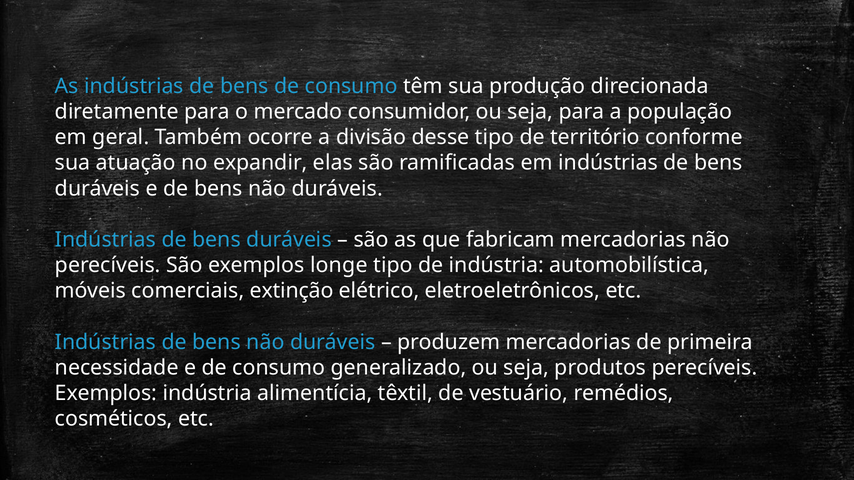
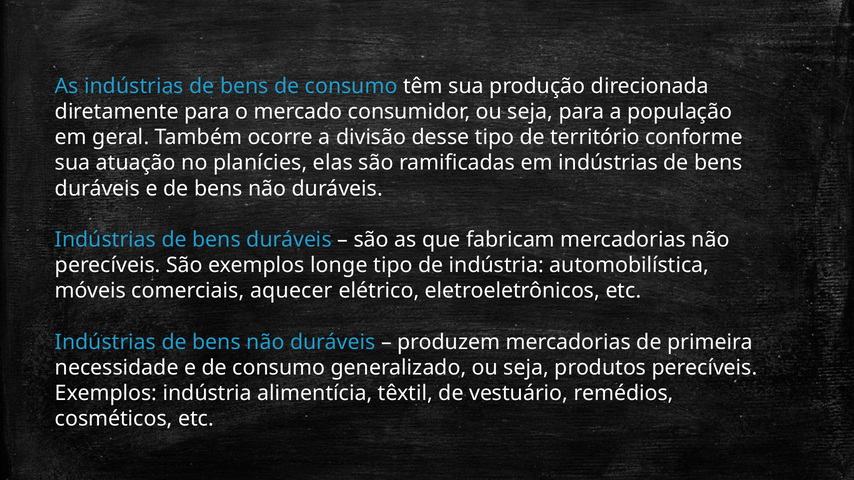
expandir: expandir -> planícies
extinção: extinção -> aquecer
